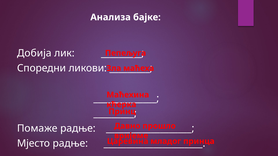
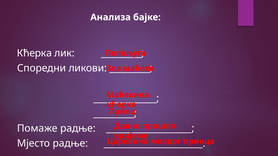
Добија at (34, 53): Добија -> Кћерка
